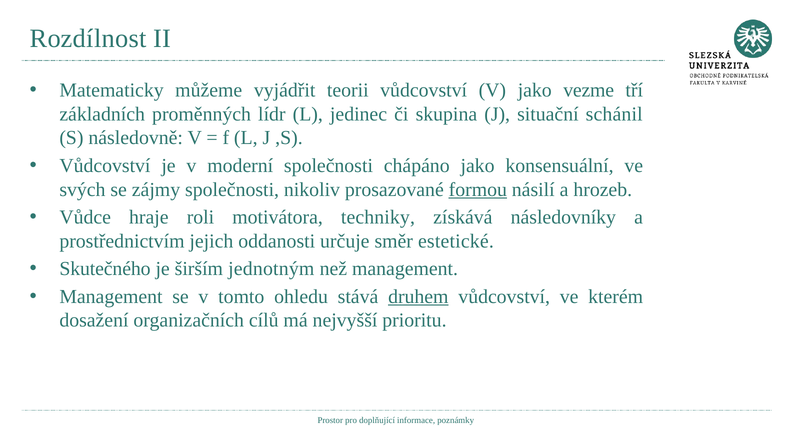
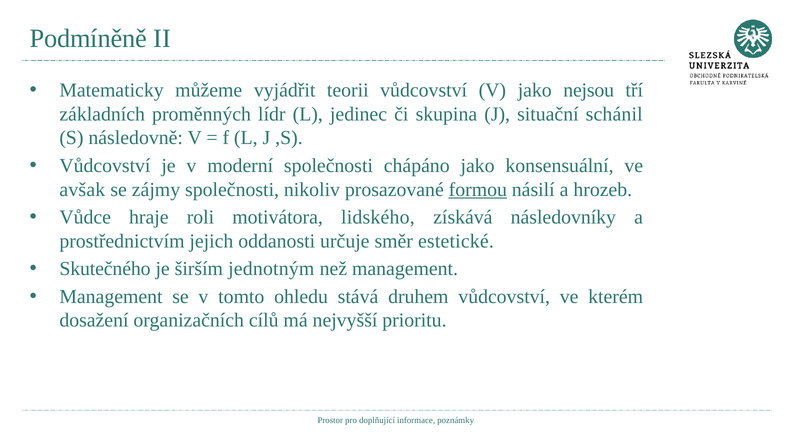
Rozdílnost: Rozdílnost -> Podmíněně
vezme: vezme -> nejsou
svých: svých -> avšak
techniky: techniky -> lidského
druhem underline: present -> none
